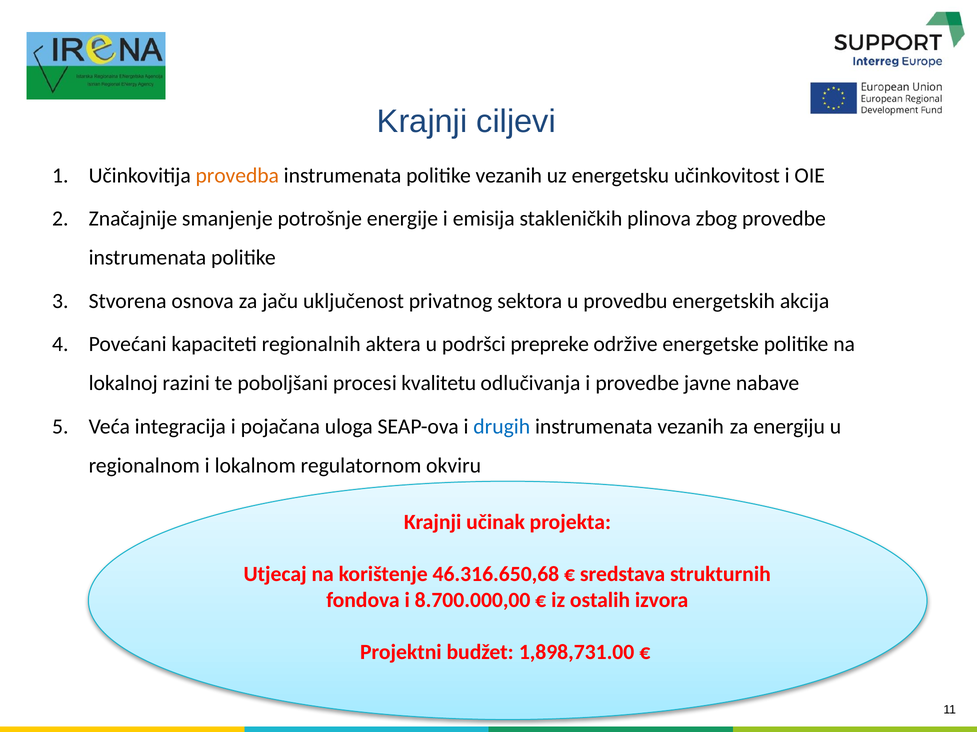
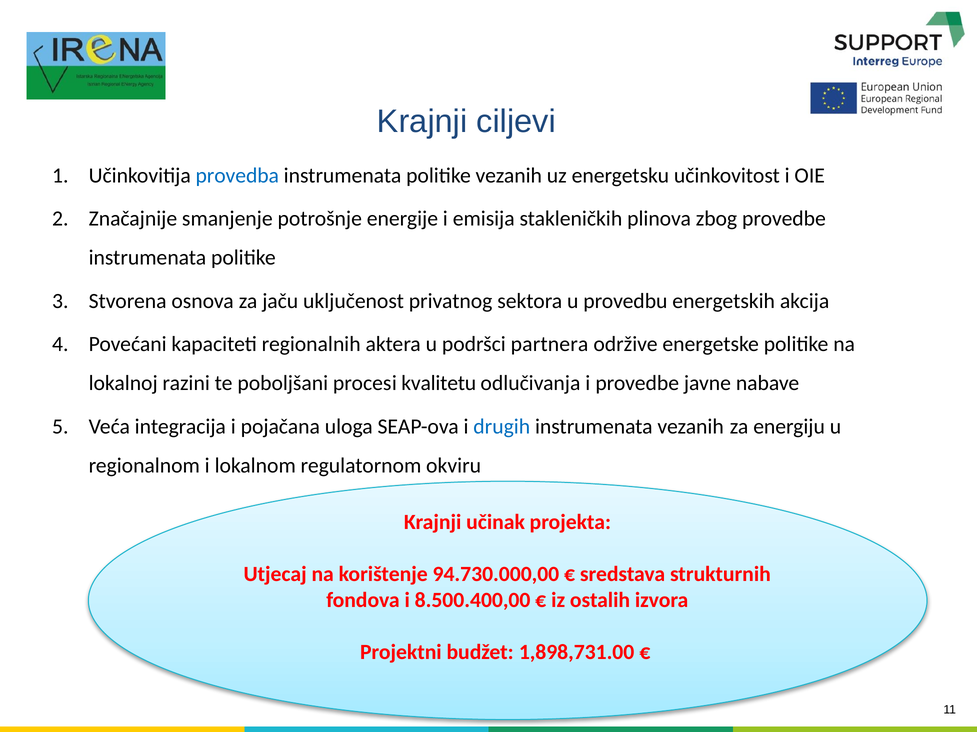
provedba colour: orange -> blue
prepreke: prepreke -> partnera
46.316.650,68: 46.316.650,68 -> 94.730.000,00
8.700.000,00: 8.700.000,00 -> 8.500.400,00
